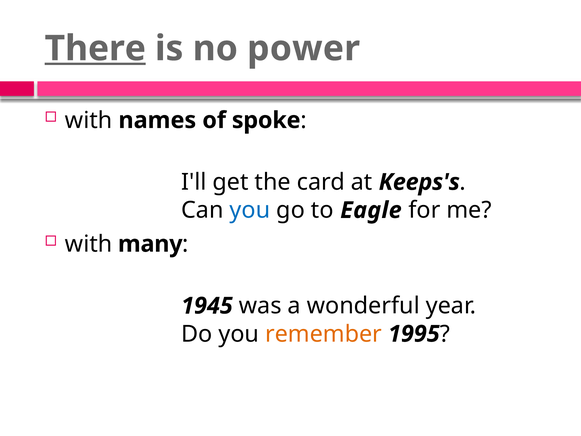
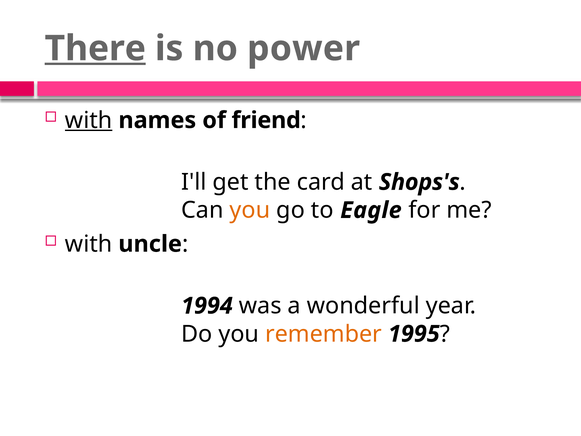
with at (89, 120) underline: none -> present
spoke: spoke -> friend
Keeps's: Keeps's -> Shops's
you at (250, 210) colour: blue -> orange
many: many -> uncle
1945: 1945 -> 1994
